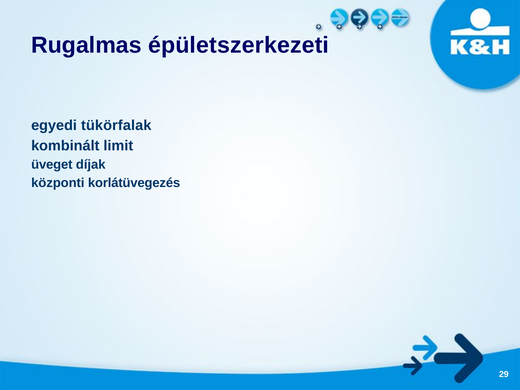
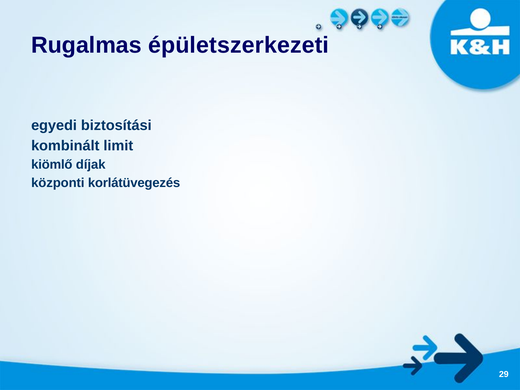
tükörfalak: tükörfalak -> biztosítási
üveget: üveget -> kiömlő
